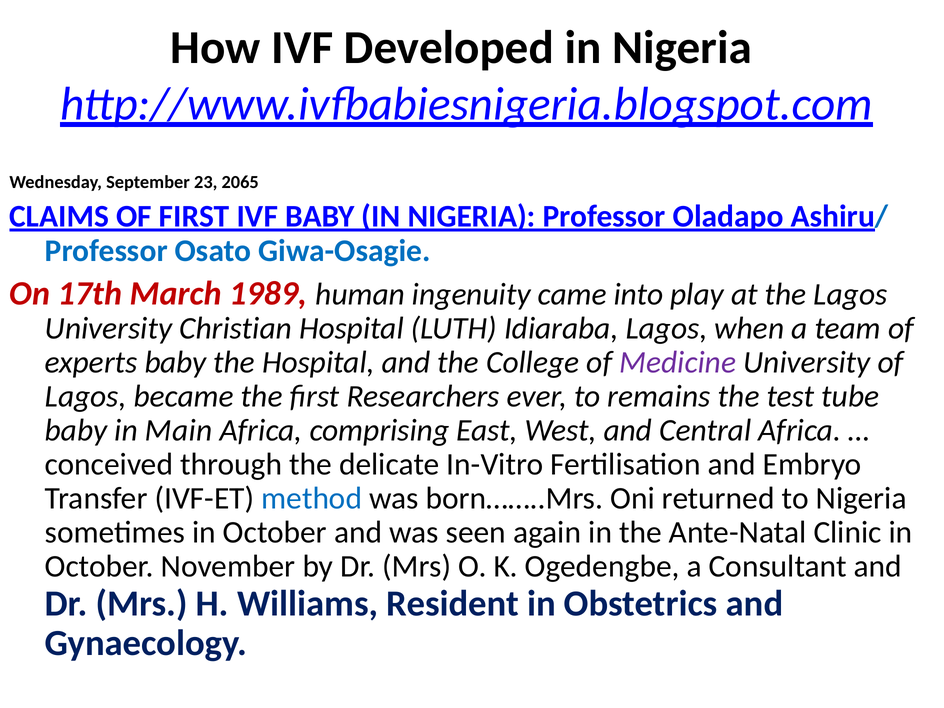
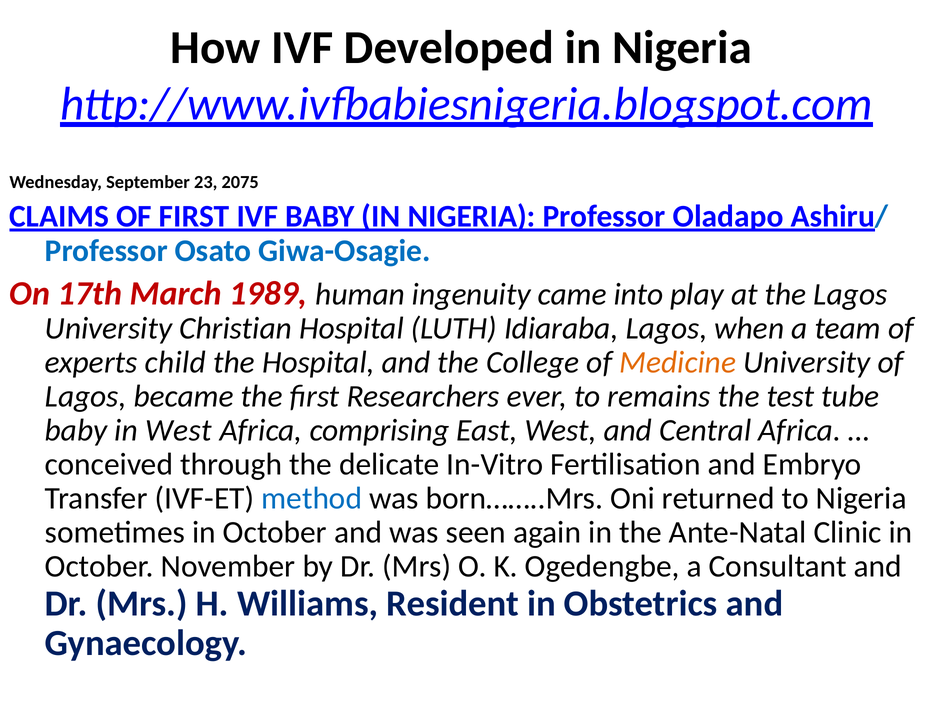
2065: 2065 -> 2075
experts baby: baby -> child
Medicine colour: purple -> orange
in Main: Main -> West
